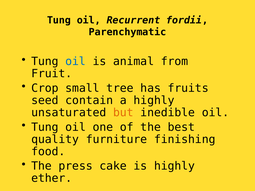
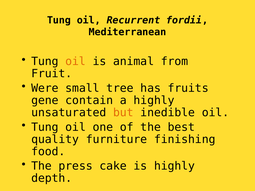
Parenchymatic: Parenchymatic -> Mediterranean
oil at (76, 61) colour: blue -> orange
Crop: Crop -> Were
seed: seed -> gene
ether: ether -> depth
